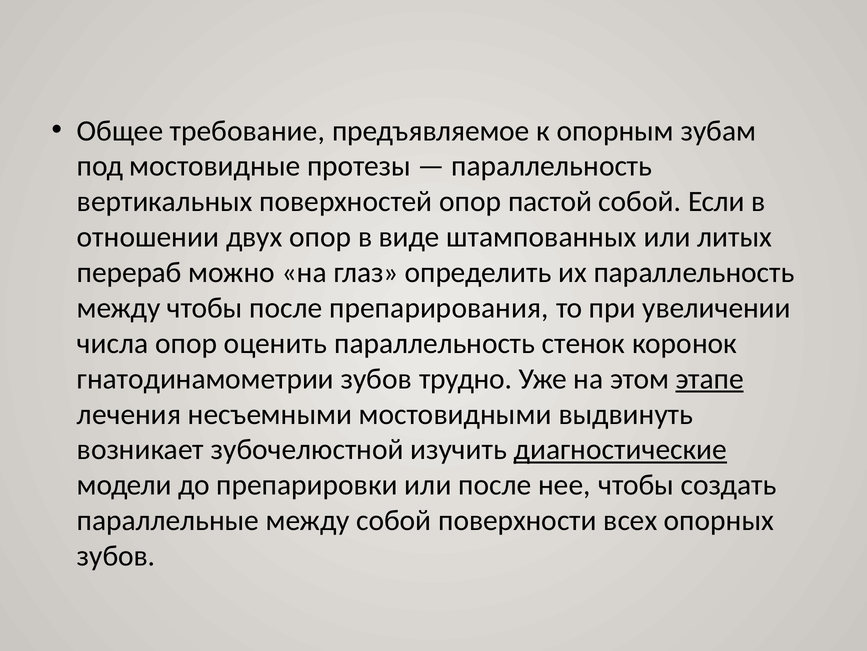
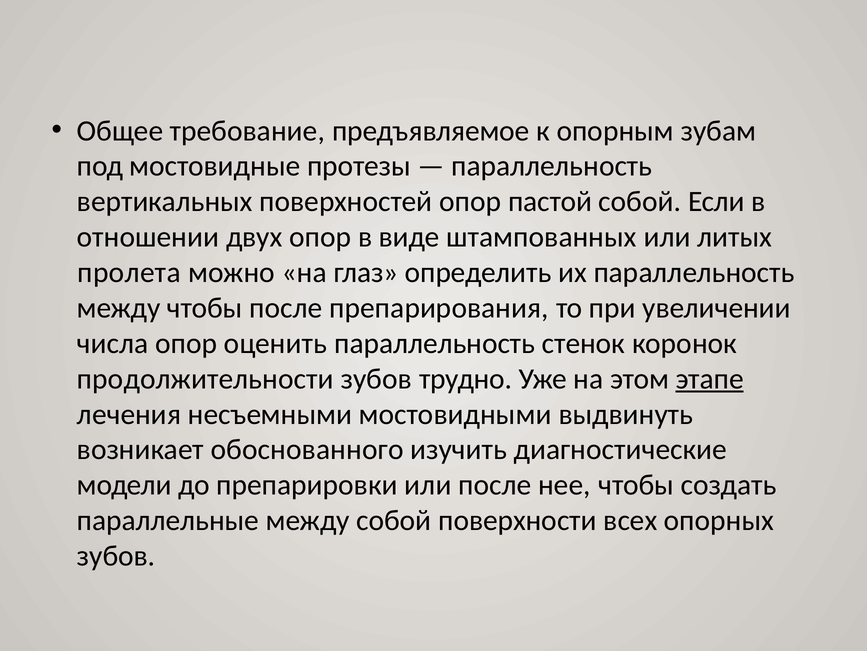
перераб: перераб -> пролета
гнатодинамометрии: гнатодинамометрии -> продолжительности
зубочелюстной: зубочелюстной -> обоснованного
диагностические underline: present -> none
